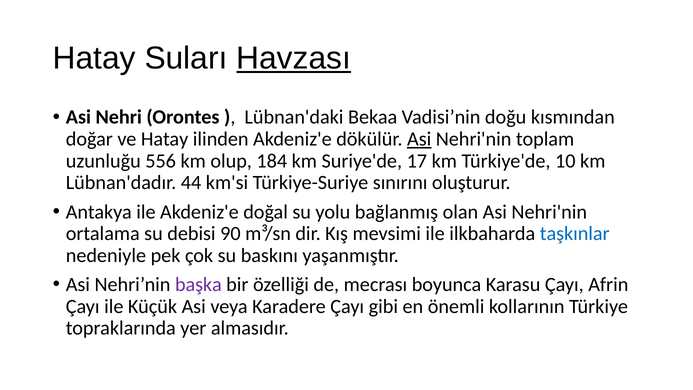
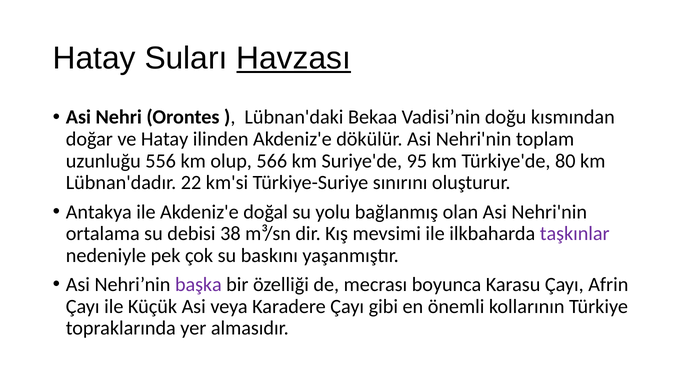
Asi at (419, 139) underline: present -> none
184: 184 -> 566
17: 17 -> 95
10: 10 -> 80
44: 44 -> 22
90: 90 -> 38
taşkınlar colour: blue -> purple
